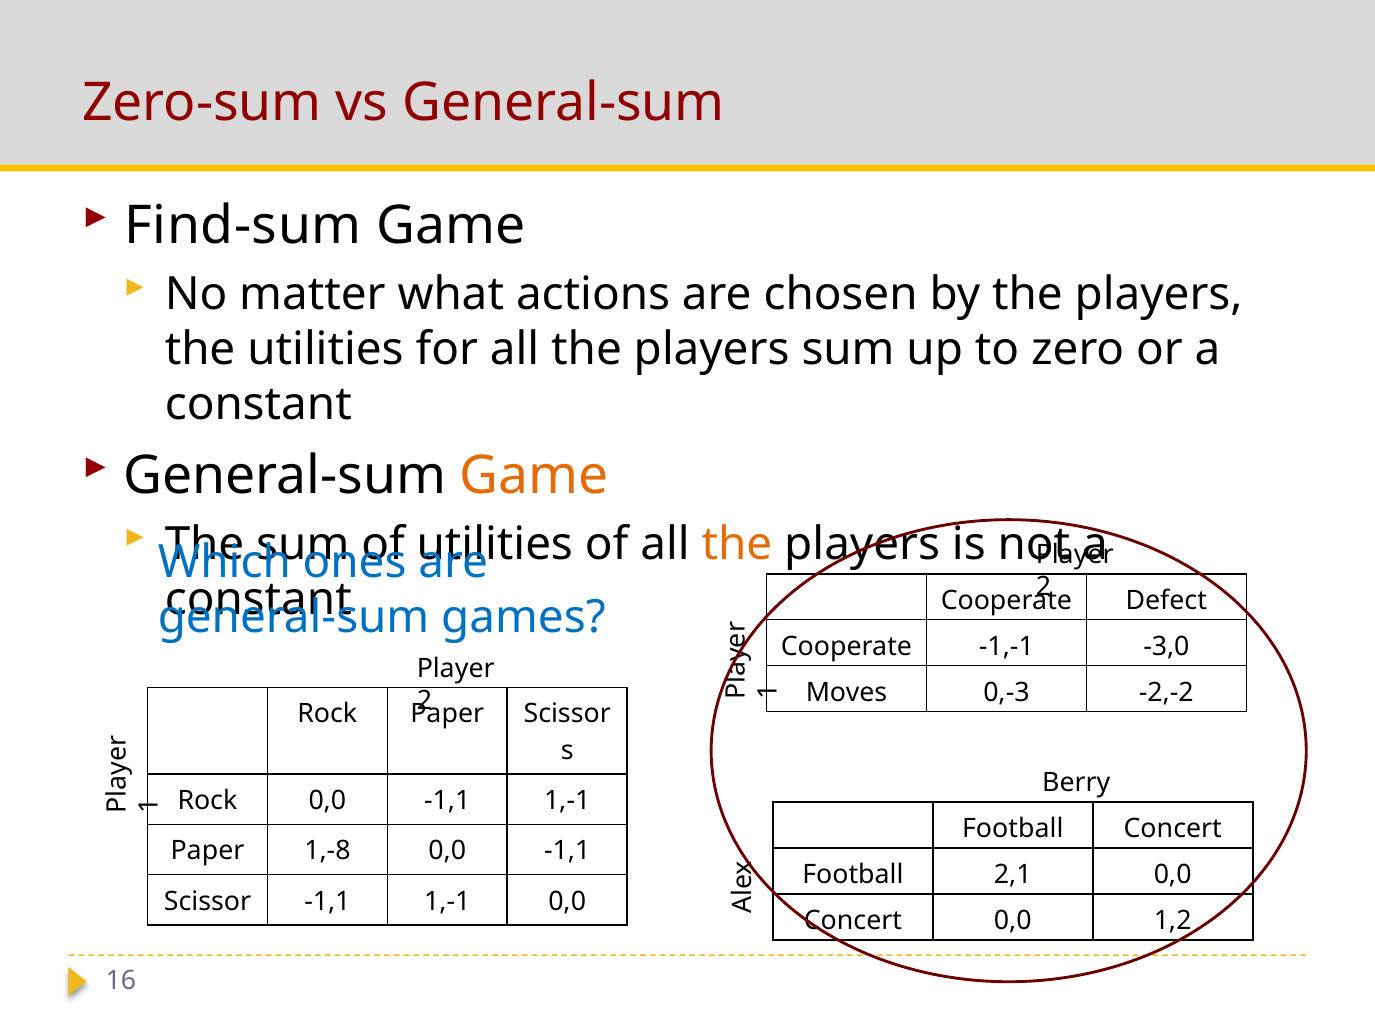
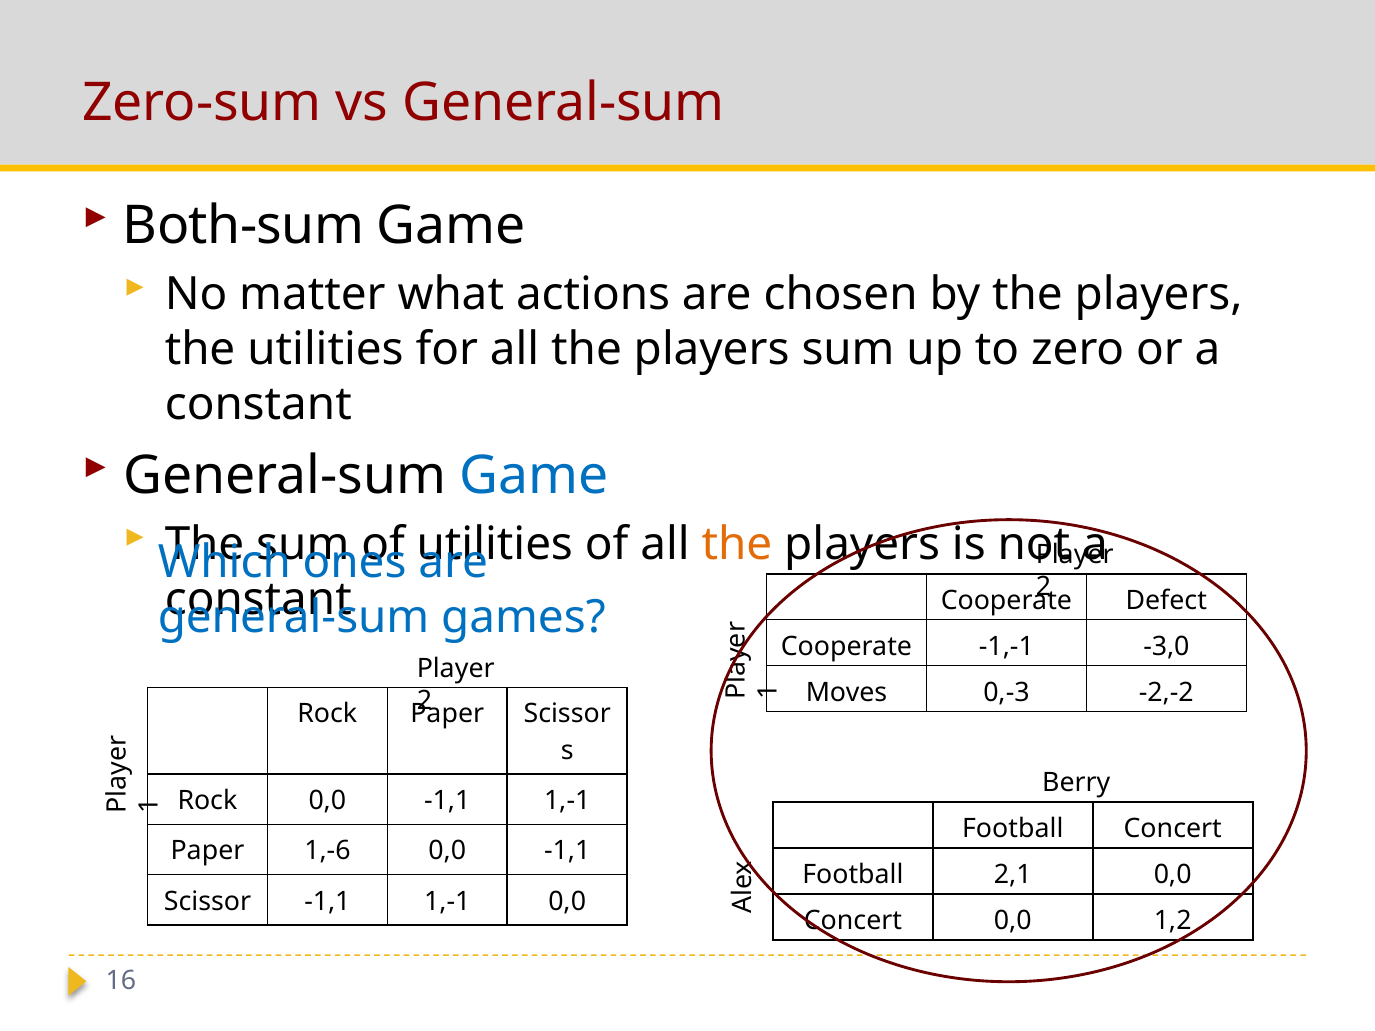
Find-sum: Find-sum -> Both-sum
Game at (534, 476) colour: orange -> blue
1,-8: 1,-8 -> 1,-6
